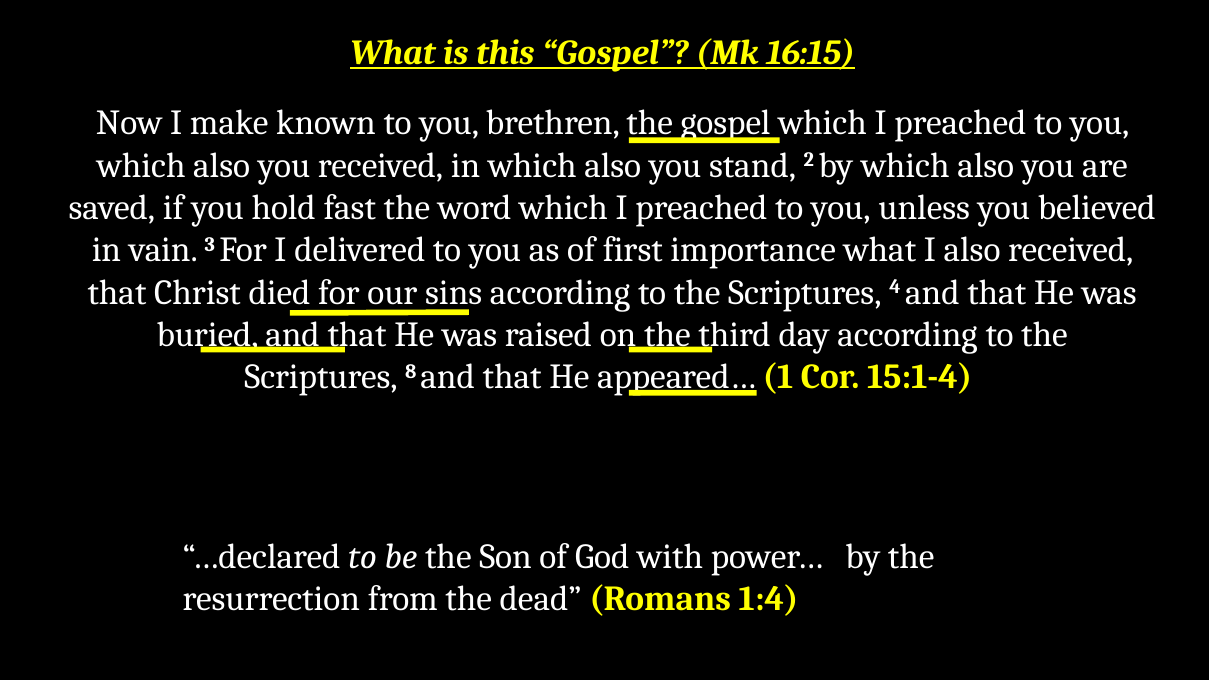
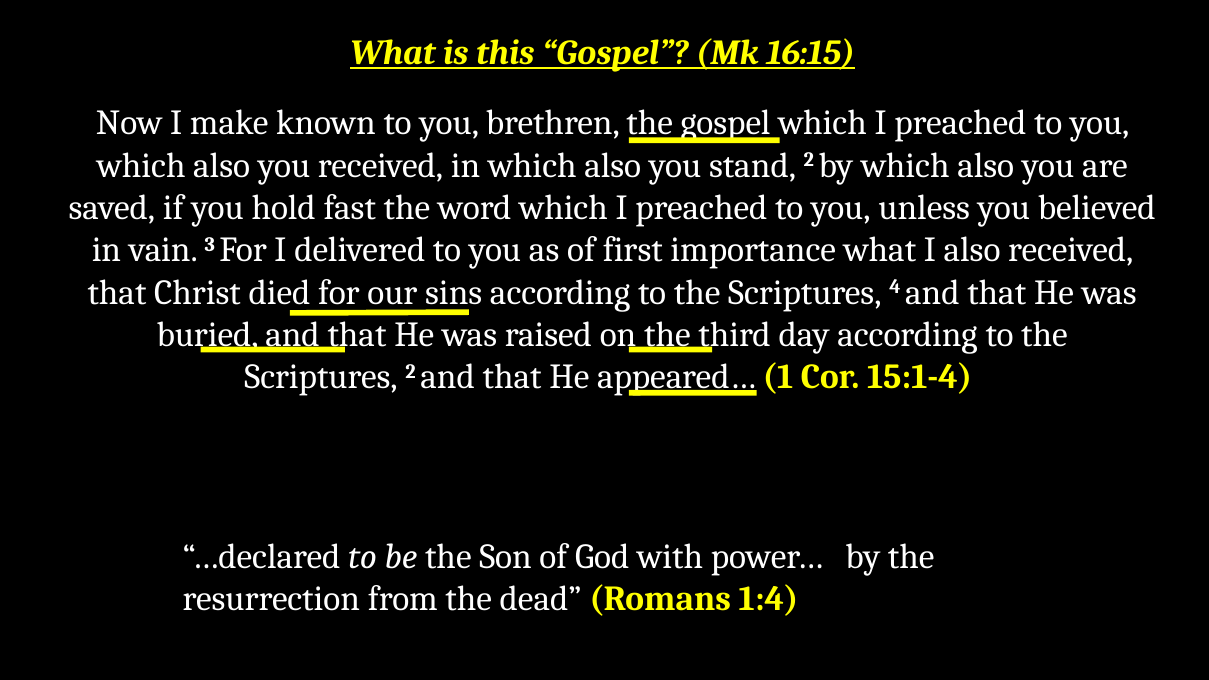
Scriptures 8: 8 -> 2
